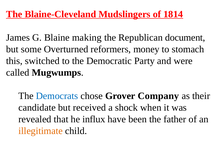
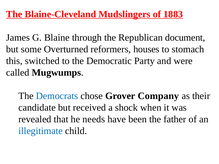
1814: 1814 -> 1883
making: making -> through
money: money -> houses
influx: influx -> needs
illegitimate colour: orange -> blue
